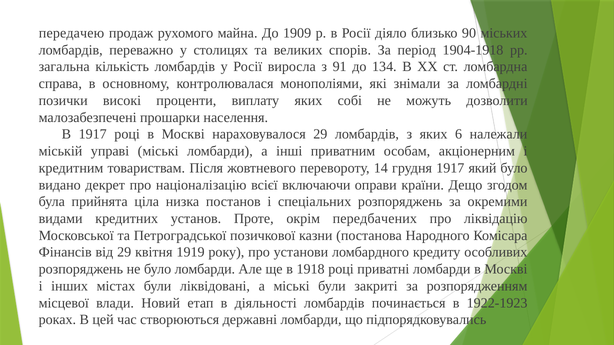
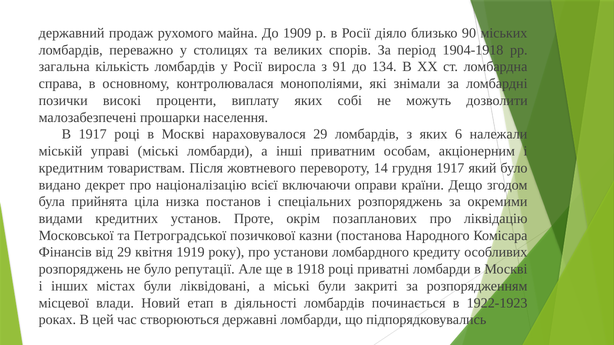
передачею: передачею -> державний
передбачених: передбачених -> позапланових
було ломбарди: ломбарди -> репутації
